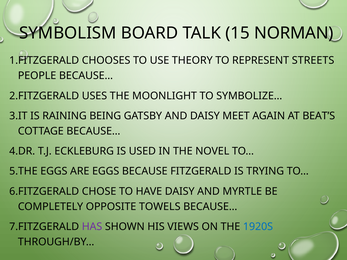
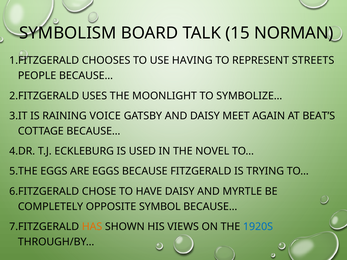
THEORY: THEORY -> HAVING
BEING: BEING -> VOICE
TOWELS: TOWELS -> SYMBOL
HAS colour: purple -> orange
